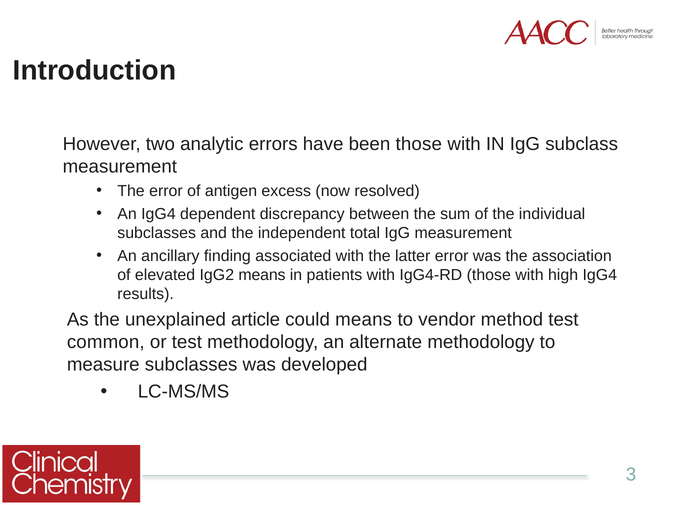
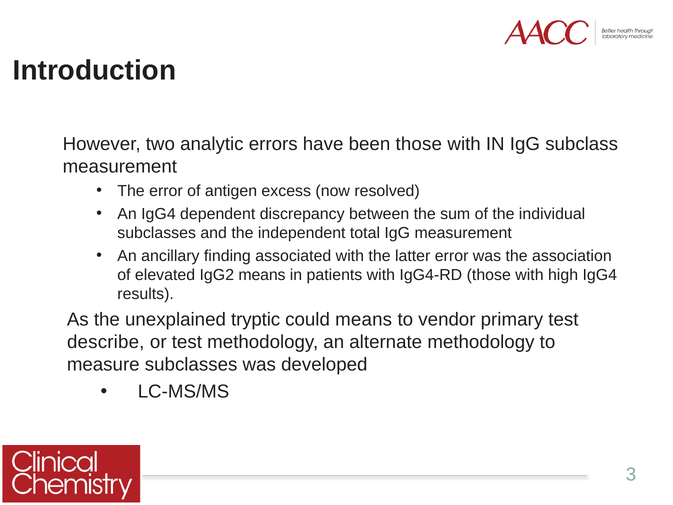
article: article -> tryptic
method: method -> primary
common: common -> describe
